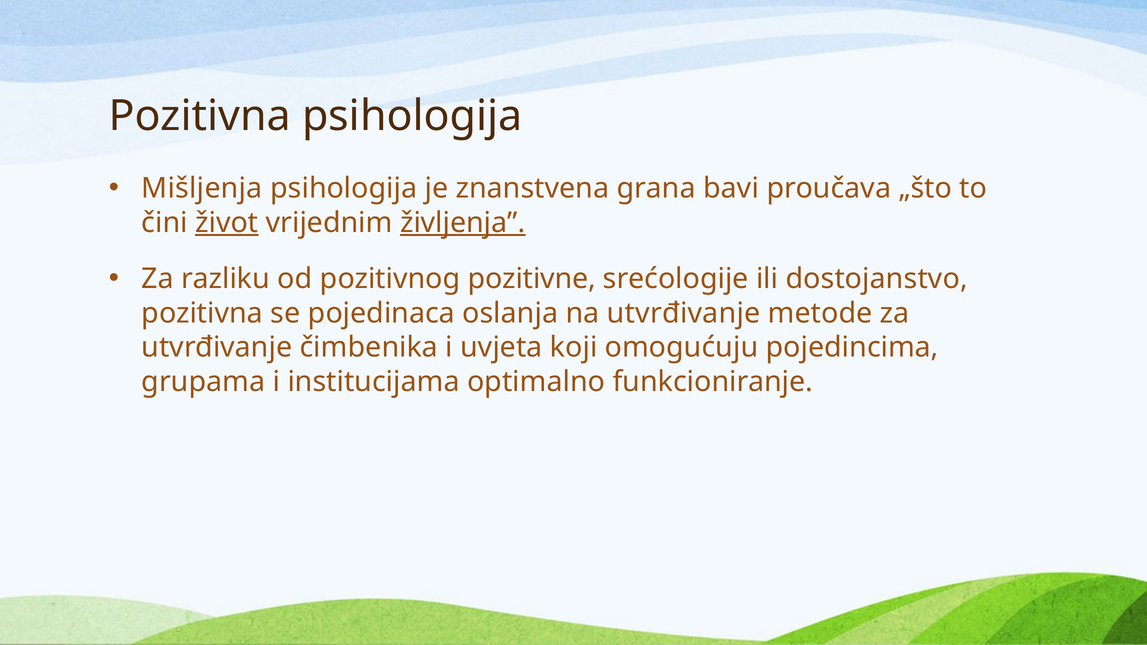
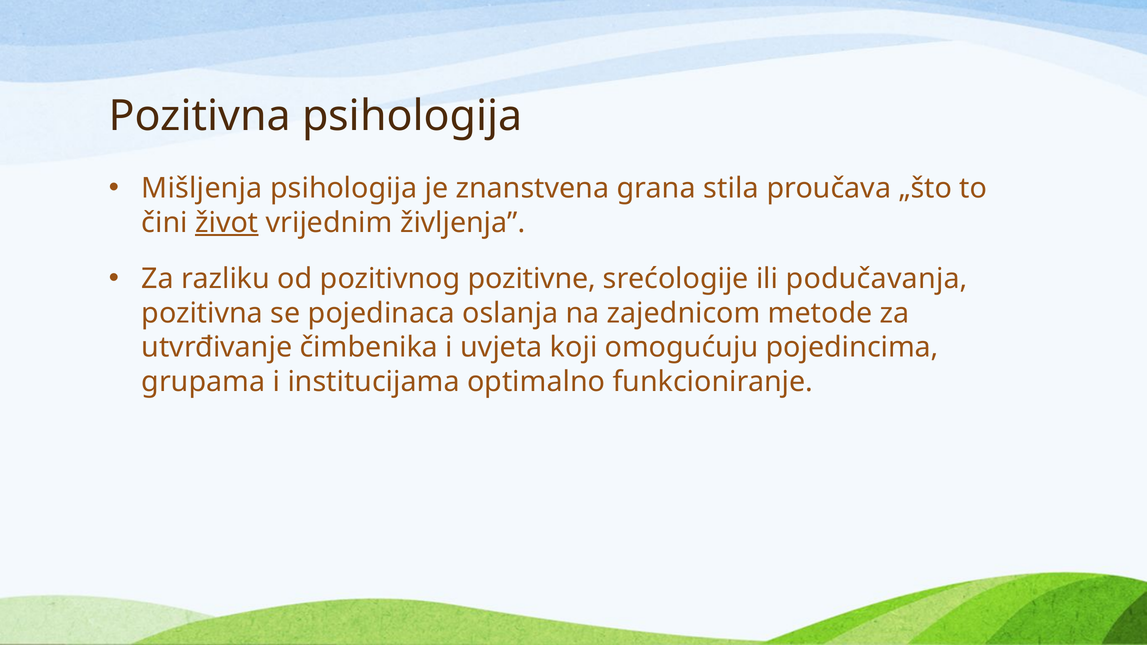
bavi: bavi -> stila
življenja underline: present -> none
dostojanstvo: dostojanstvo -> podučavanja
na utvrđivanje: utvrđivanje -> zajednicom
